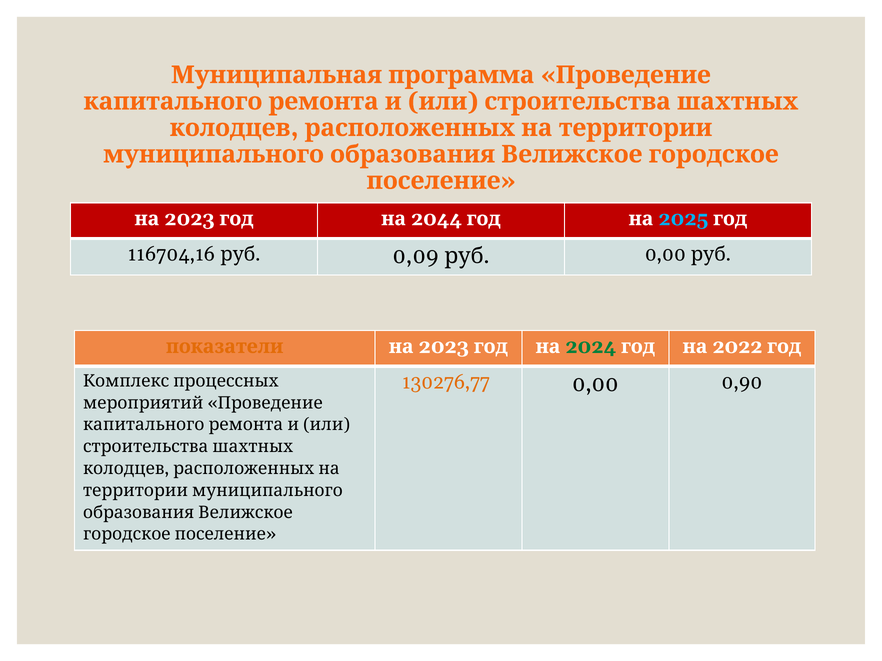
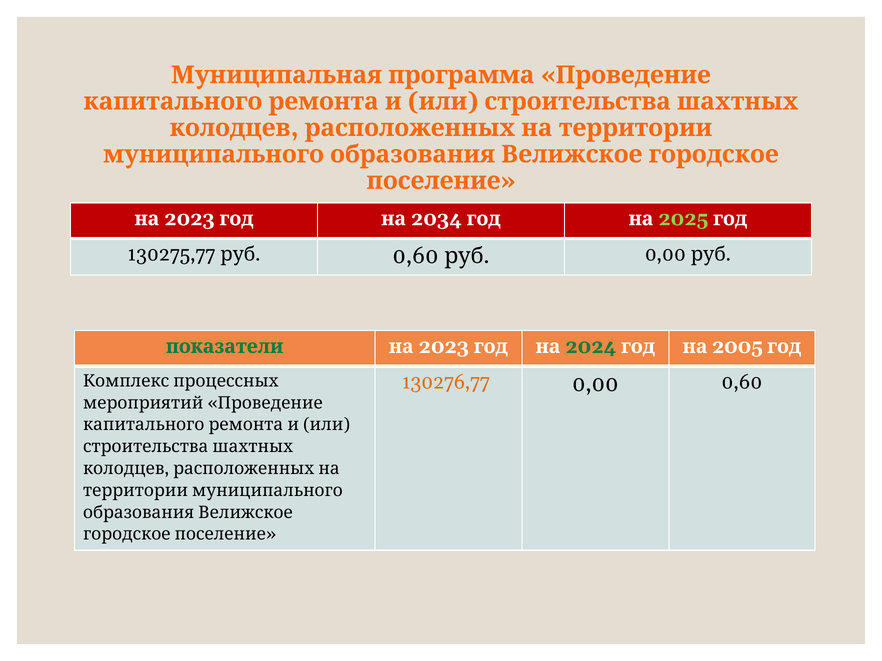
2044: 2044 -> 2034
2025 colour: light blue -> light green
116704,16: 116704,16 -> 130275,77
руб 0,09: 0,09 -> 0,60
показатели colour: orange -> green
2022: 2022 -> 2005
0,00 0,90: 0,90 -> 0,60
